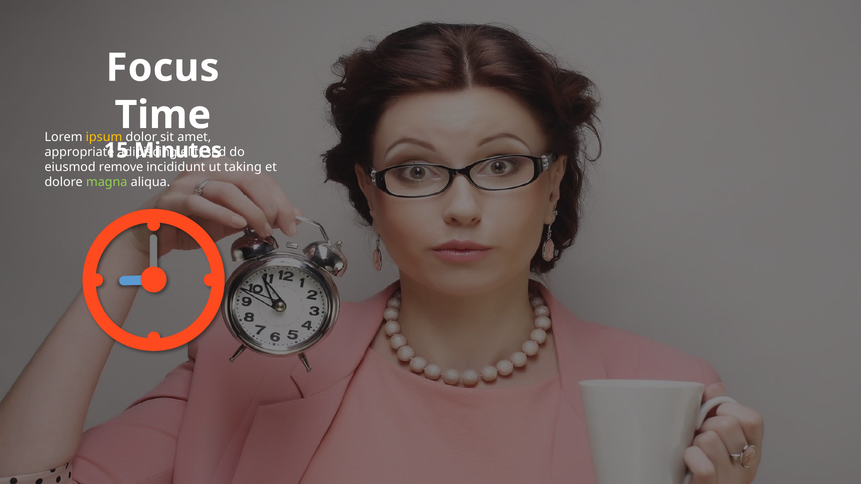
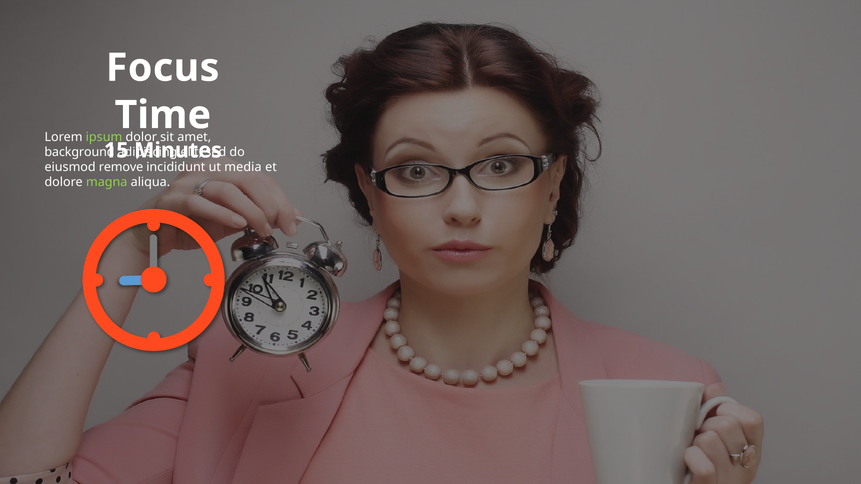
ipsum colour: yellow -> light green
appropriate: appropriate -> background
taking: taking -> media
